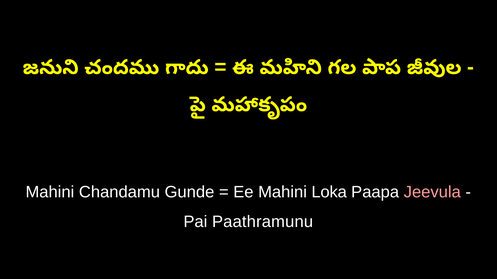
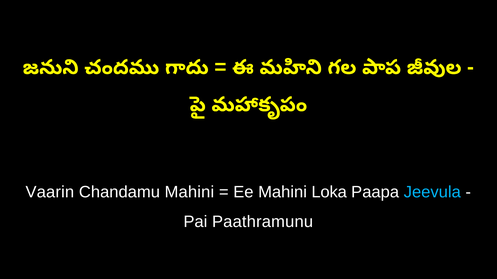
Mahini at (50, 192): Mahini -> Vaarin
Chandamu Gunde: Gunde -> Mahini
Jeevula colour: pink -> light blue
